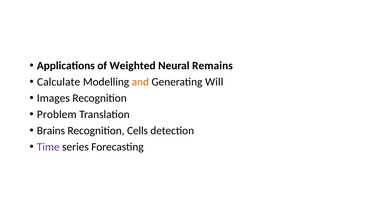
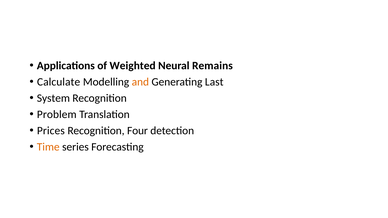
Will: Will -> Last
Images: Images -> System
Brains: Brains -> Prices
Cells: Cells -> Four
Time colour: purple -> orange
